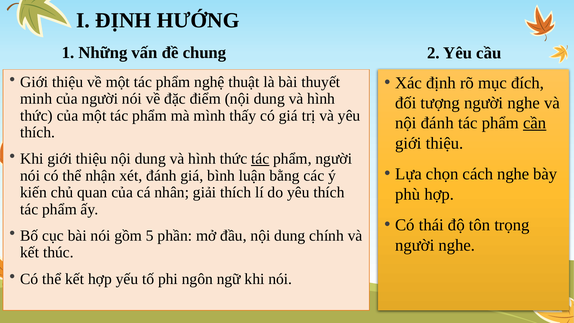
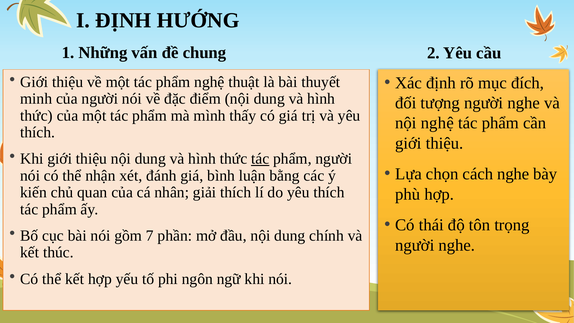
nội đánh: đánh -> nghệ
cần underline: present -> none
5: 5 -> 7
